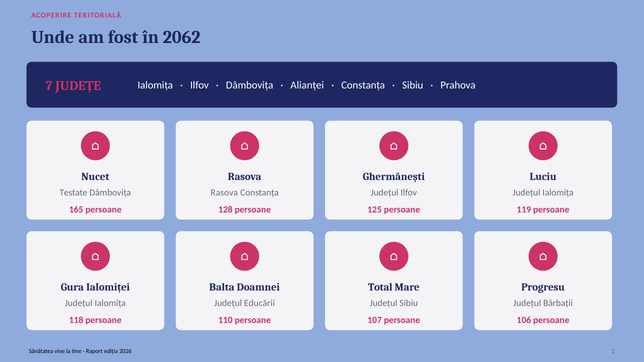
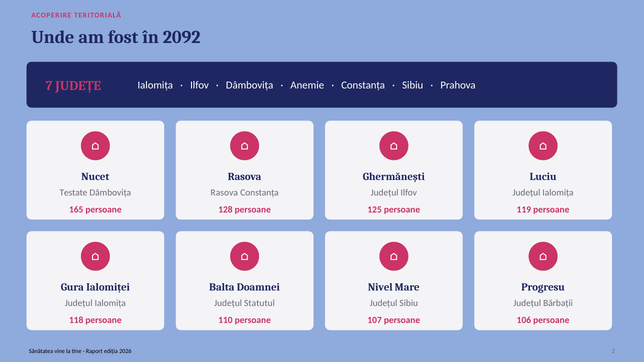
2062: 2062 -> 2092
Alianței: Alianței -> Anemie
Total: Total -> Nivel
Educării: Educării -> Statutul
